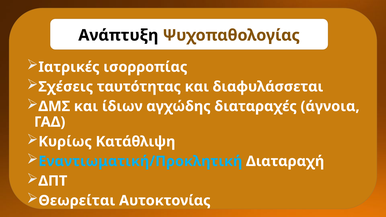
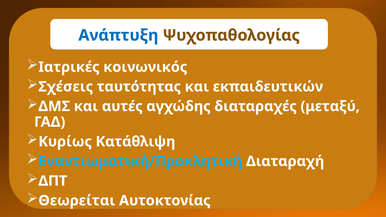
Ανάπτυξη colour: black -> blue
ισορροπίας: ισορροπίας -> κοινωνικός
διαφυλάσσεται: διαφυλάσσεται -> εκπαιδευτικών
ίδιων: ίδιων -> αυτές
άγνοια: άγνοια -> μεταξύ
